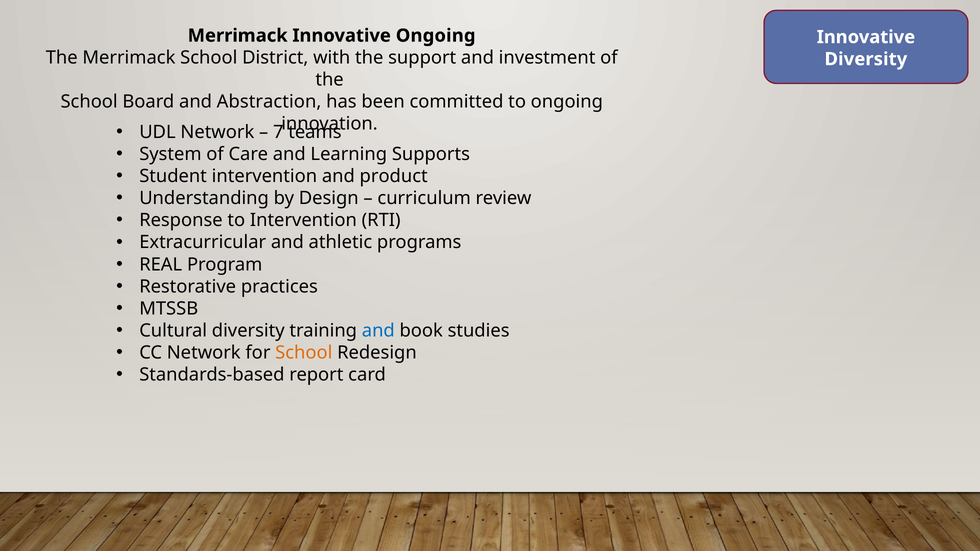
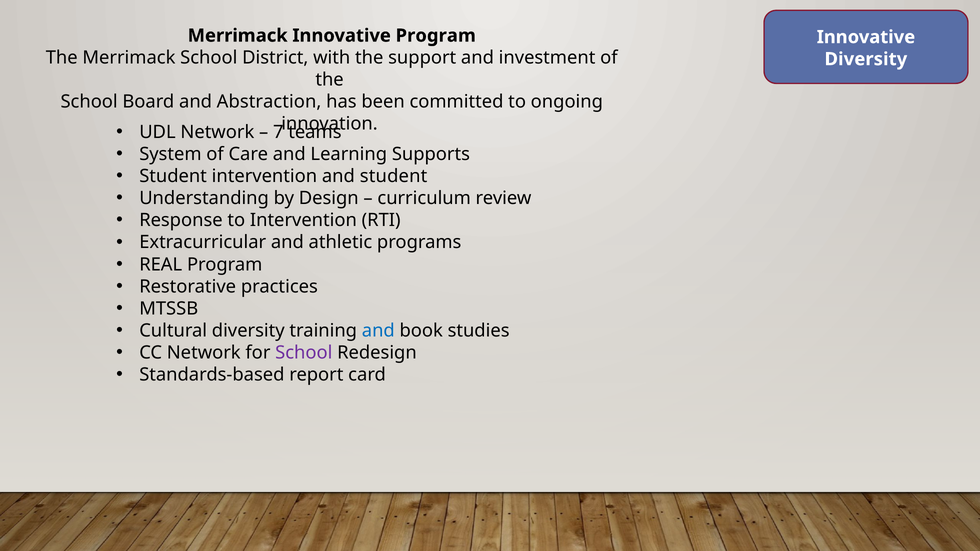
Innovative Ongoing: Ongoing -> Program
and product: product -> student
School at (304, 353) colour: orange -> purple
